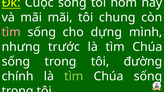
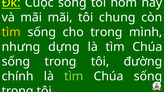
tìm at (11, 32) colour: pink -> yellow
cho dựng: dựng -> trong
trước: trước -> dựng
